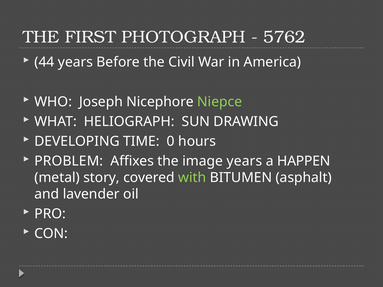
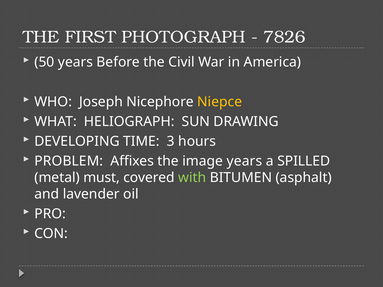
5762: 5762 -> 7826
44: 44 -> 50
Niepce colour: light green -> yellow
0: 0 -> 3
HAPPEN: HAPPEN -> SPILLED
story: story -> must
